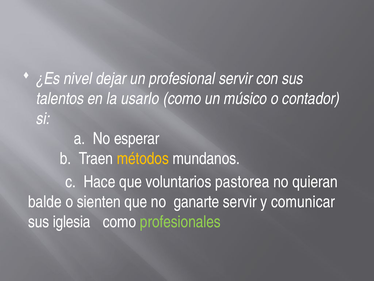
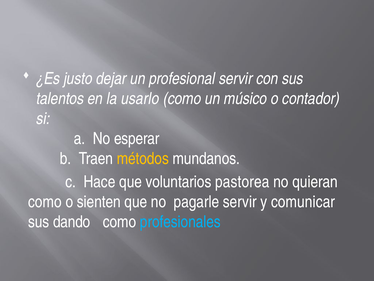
nivel: nivel -> justo
balde at (45, 201): balde -> como
ganarte: ganarte -> pagarle
iglesia: iglesia -> dando
profesionales colour: light green -> light blue
